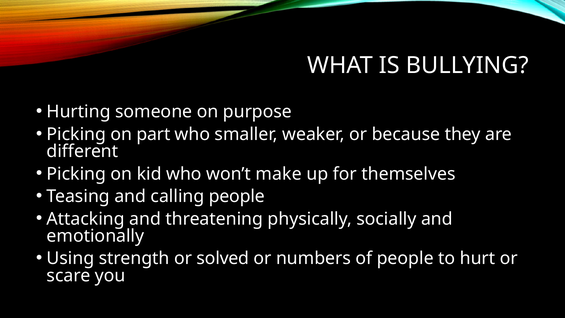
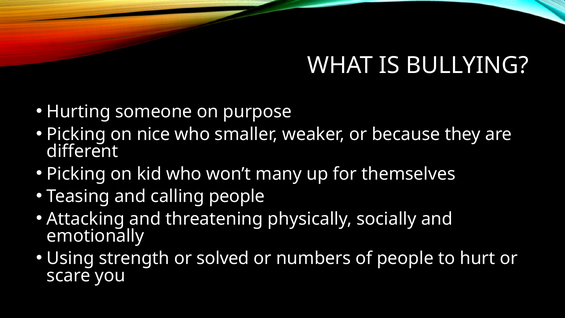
part: part -> nice
make: make -> many
